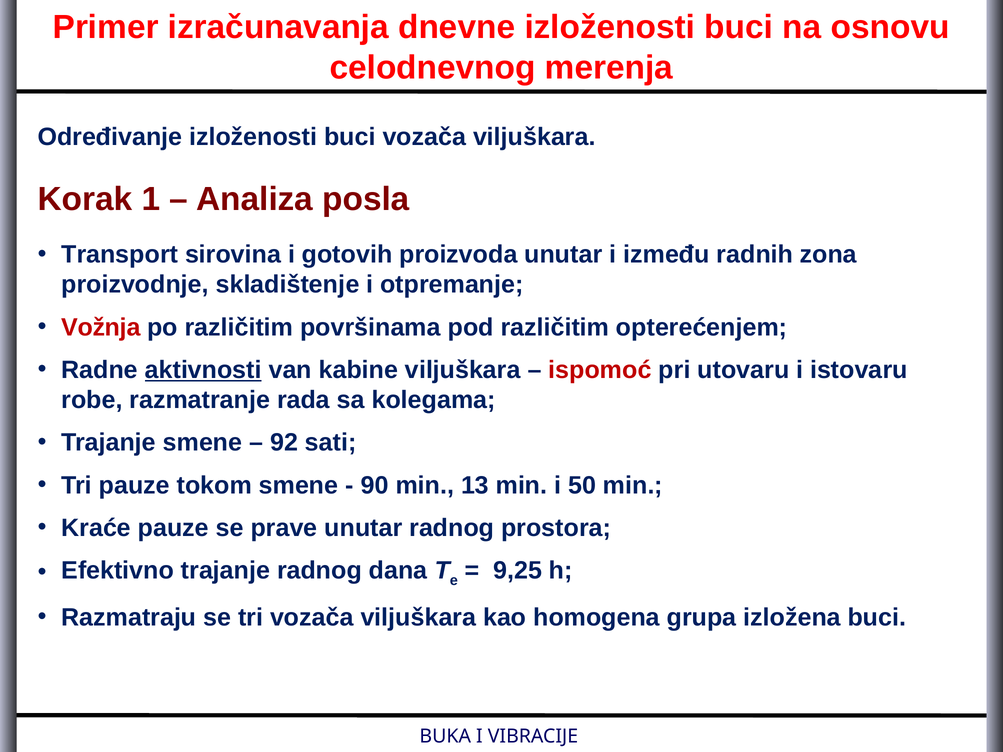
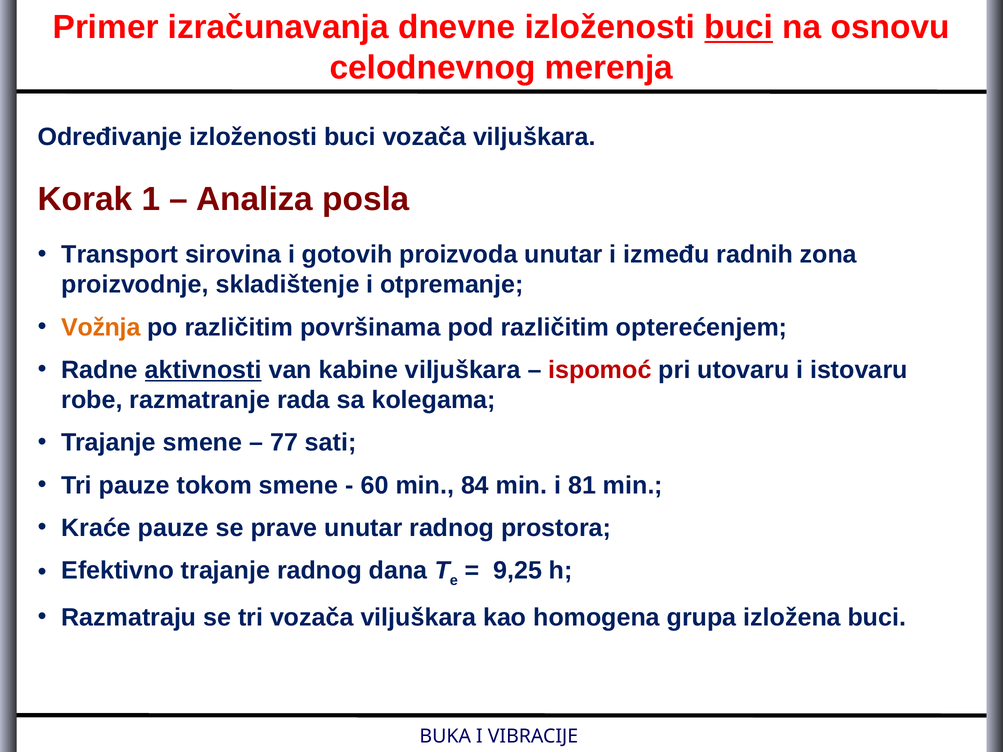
buci at (739, 27) underline: none -> present
Vožnja colour: red -> orange
92: 92 -> 77
90: 90 -> 60
13: 13 -> 84
50: 50 -> 81
